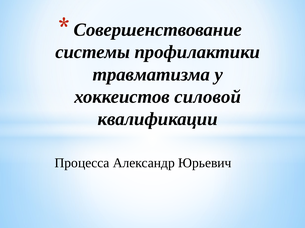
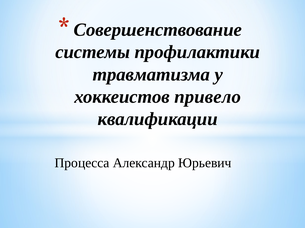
силовой: силовой -> привело
